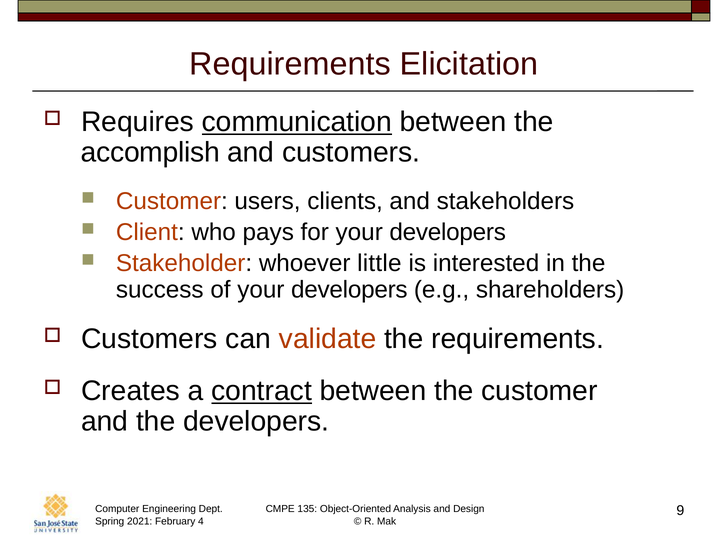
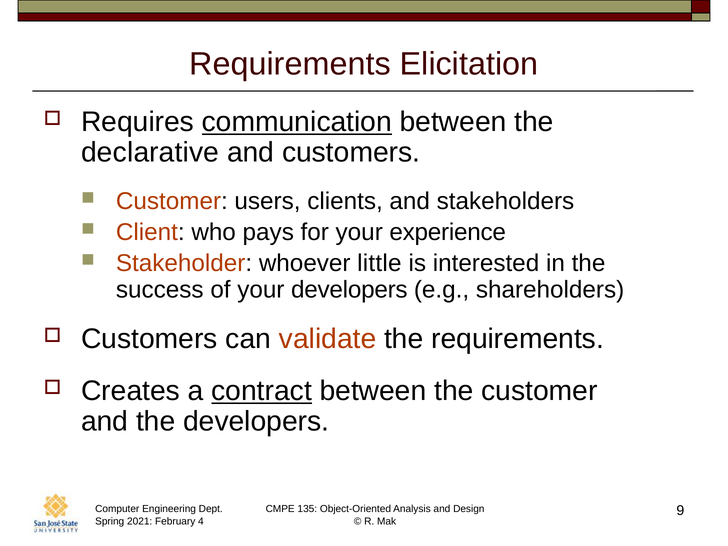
accomplish: accomplish -> declarative
for your developers: developers -> experience
